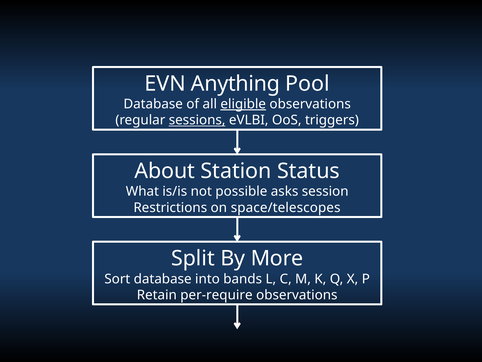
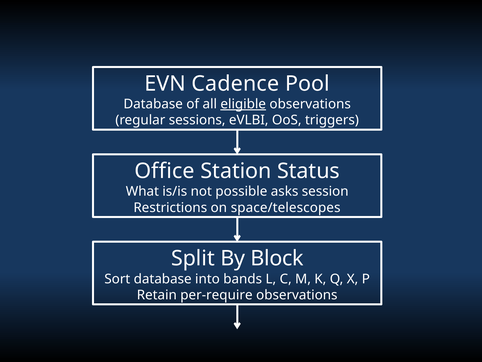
Anything: Anything -> Cadence
sessions underline: present -> none
About: About -> Office
More: More -> Block
